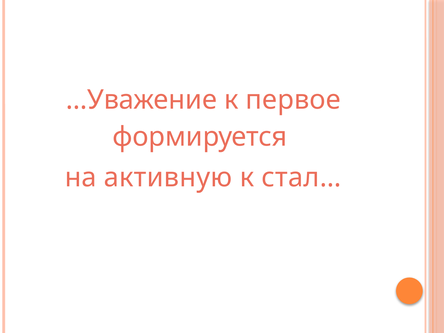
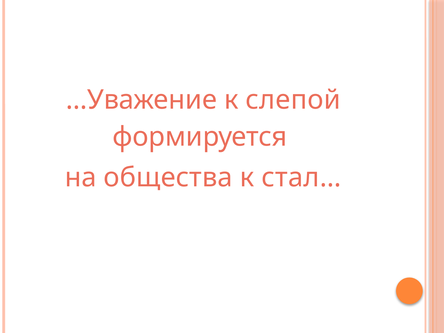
первое: первое -> слепой
активную: активную -> общества
